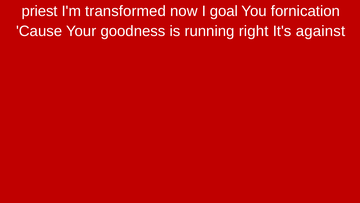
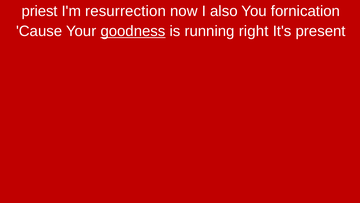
transformed: transformed -> resurrection
goal: goal -> also
goodness underline: none -> present
against: against -> present
